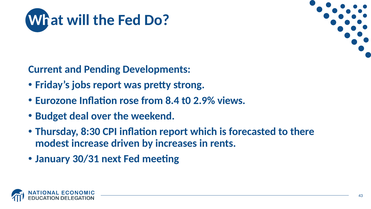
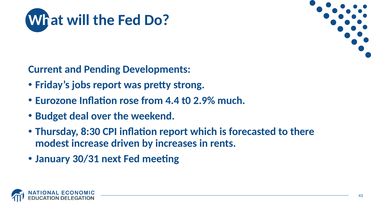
8.4: 8.4 -> 4.4
views: views -> much
